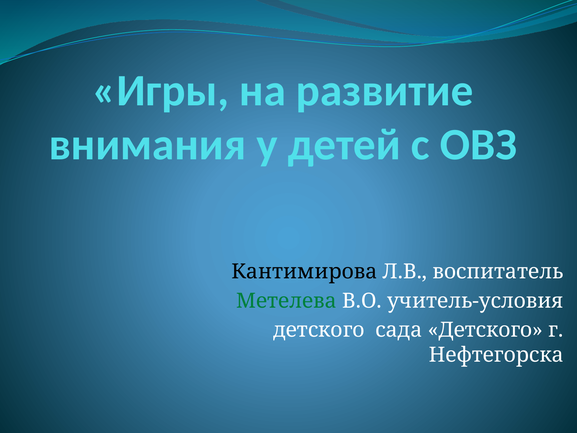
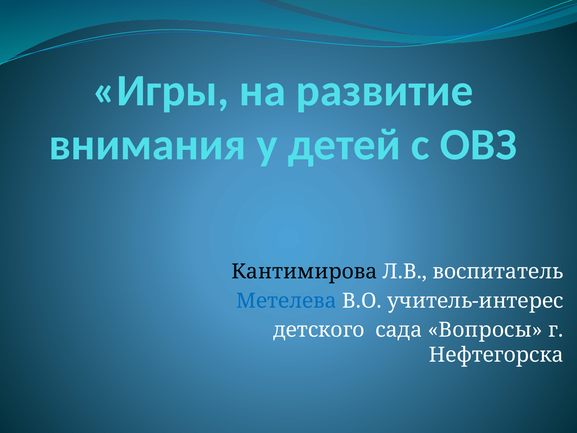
Метелева colour: green -> blue
учитель-условия: учитель-условия -> учитель-интерес
сада Детского: Детского -> Вопросы
